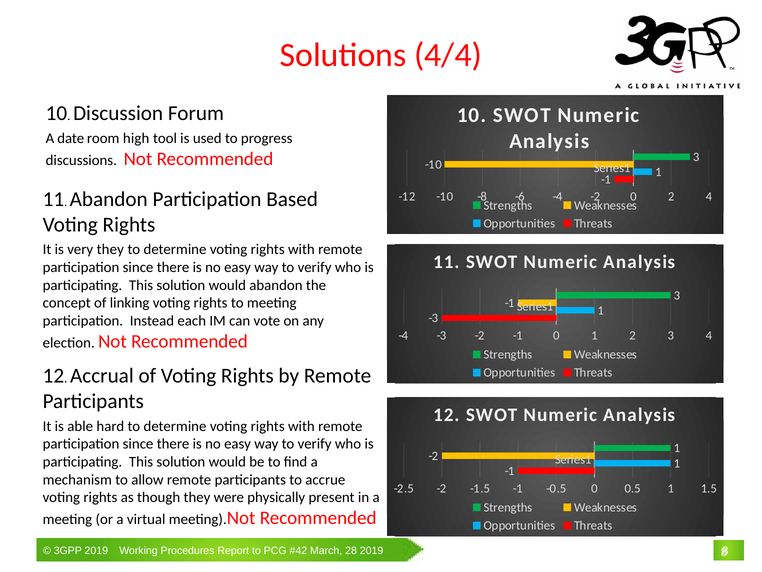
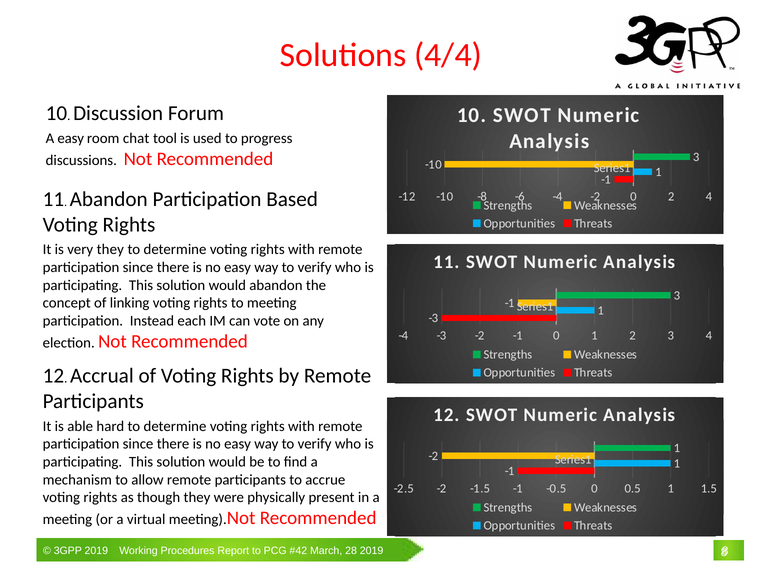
A date: date -> easy
high: high -> chat
